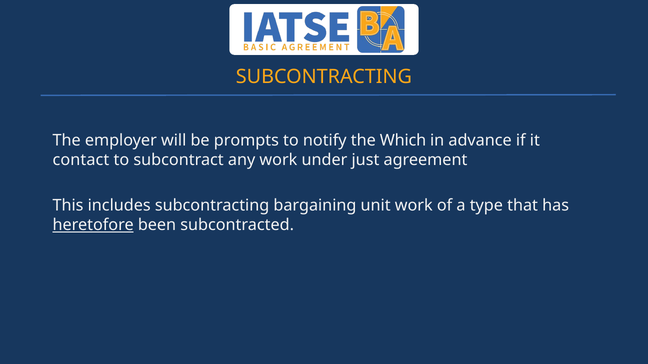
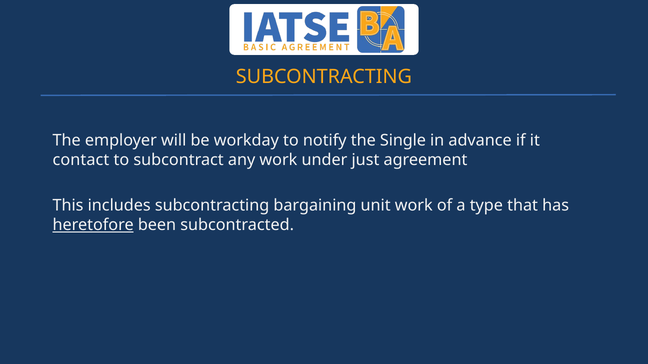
prompts: prompts -> workday
Which: Which -> Single
